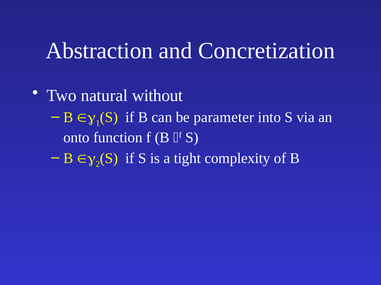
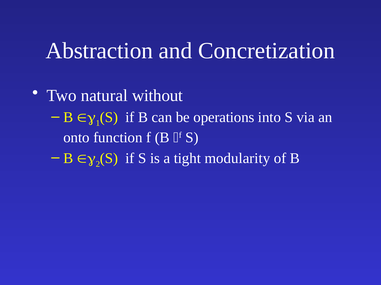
parameter: parameter -> operations
complexity: complexity -> modularity
